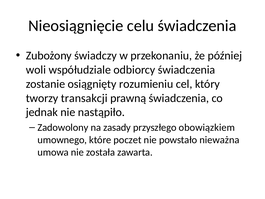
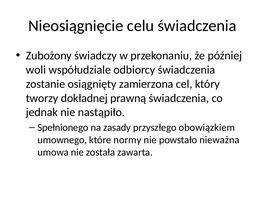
rozumieniu: rozumieniu -> zamierzona
transakcji: transakcji -> dokładnej
Zadowolony: Zadowolony -> Spełnionego
poczet: poczet -> normy
